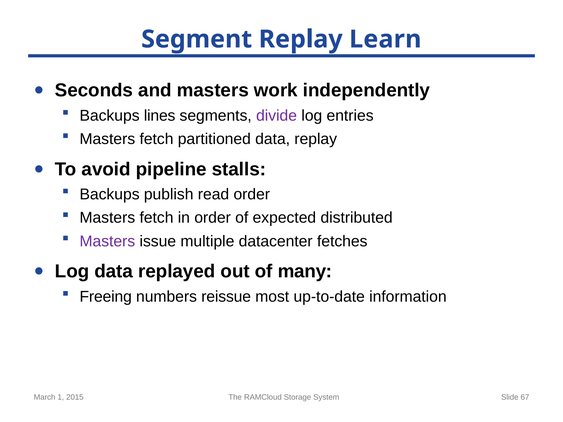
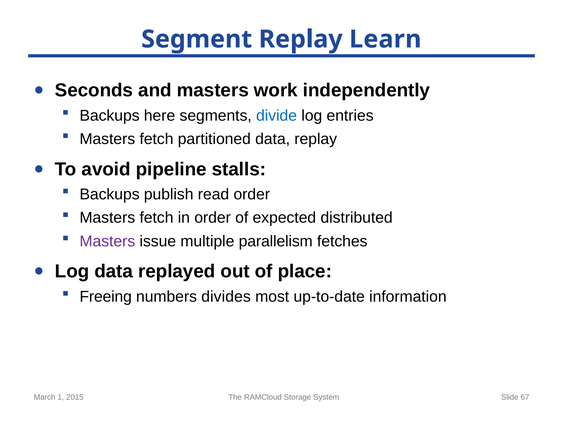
lines: lines -> here
divide colour: purple -> blue
datacenter: datacenter -> parallelism
many: many -> place
reissue: reissue -> divides
